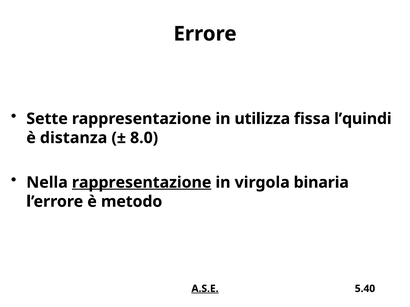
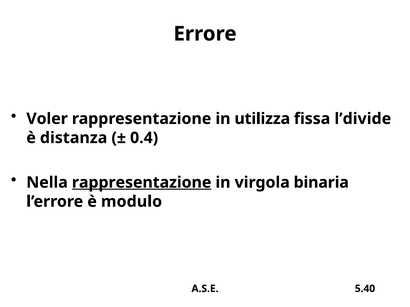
Sette: Sette -> Voler
l’quindi: l’quindi -> l’divide
8.0: 8.0 -> 0.4
metodo: metodo -> modulo
A.S.E underline: present -> none
